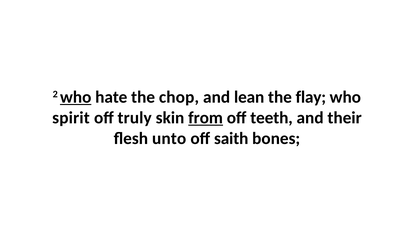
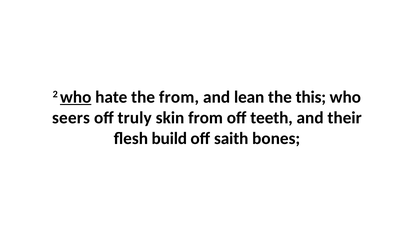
the chop: chop -> from
flay: flay -> this
spirit: spirit -> seers
from at (206, 118) underline: present -> none
unto: unto -> build
